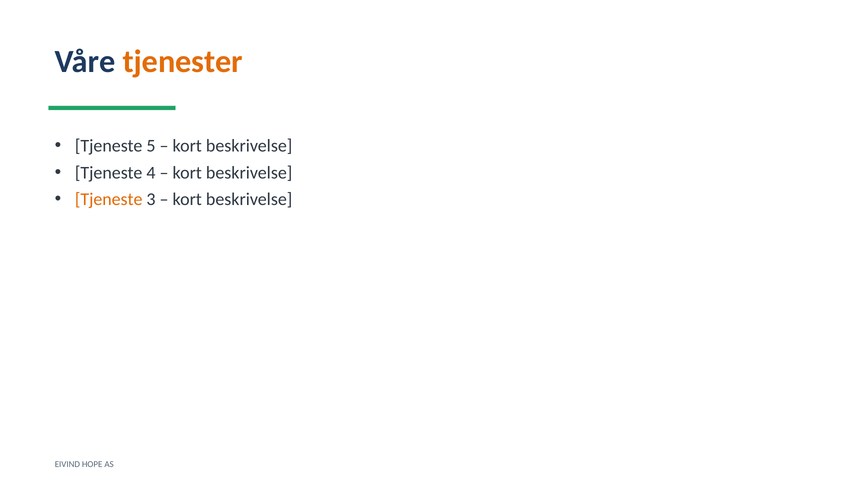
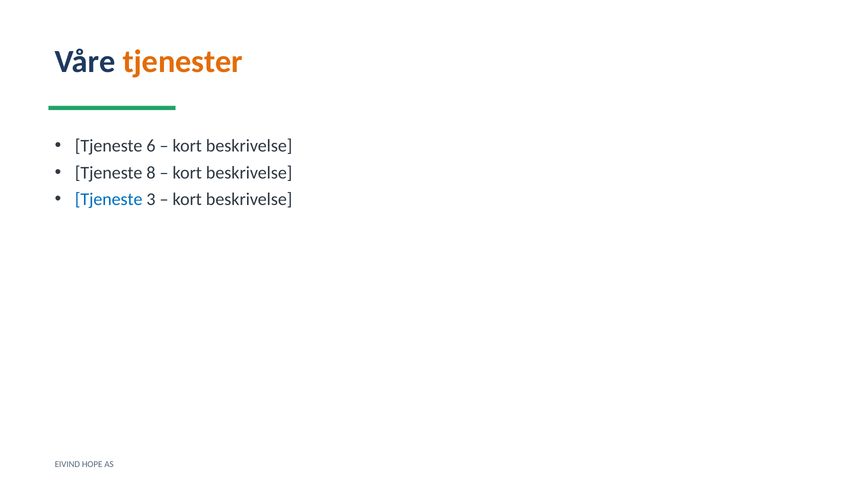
5: 5 -> 6
4: 4 -> 8
Tjeneste at (109, 200) colour: orange -> blue
